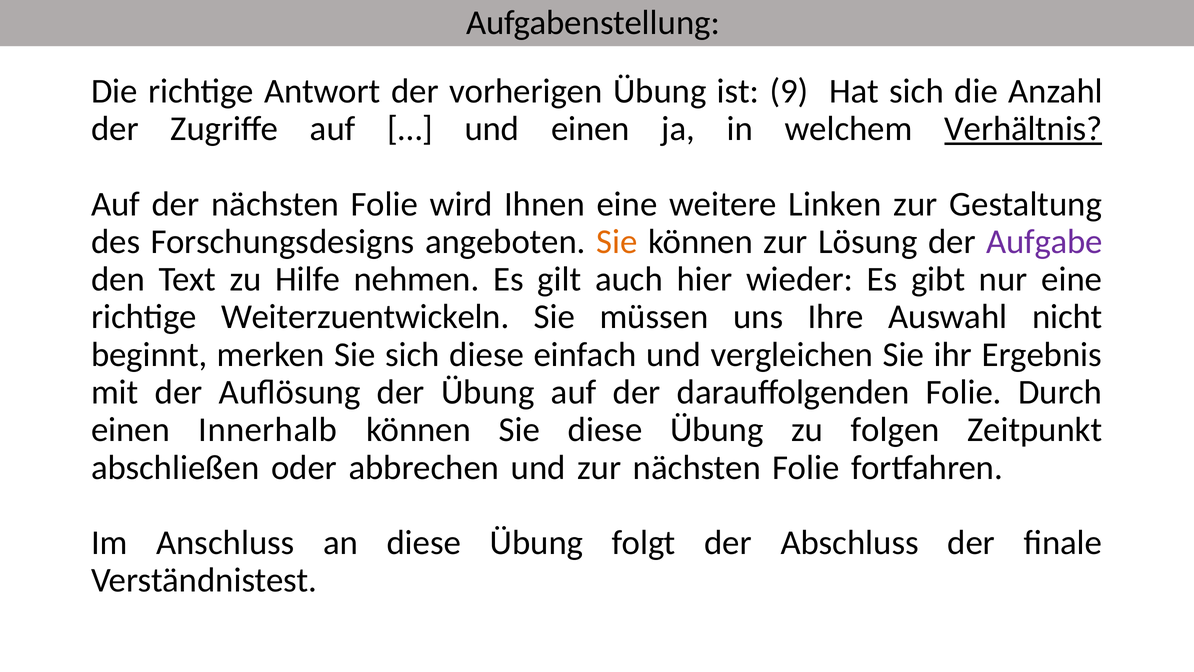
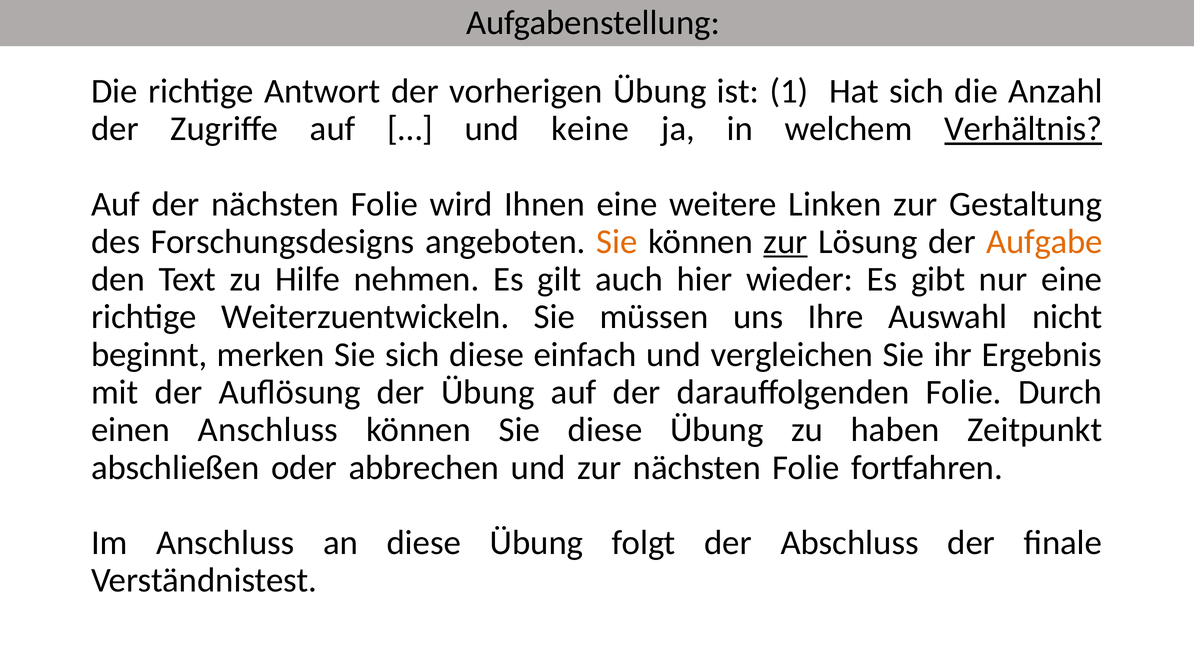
9: 9 -> 1
und einen: einen -> keine
zur at (786, 242) underline: none -> present
Aufgabe colour: purple -> orange
einen Innerhalb: Innerhalb -> Anschluss
folgen: folgen -> haben
